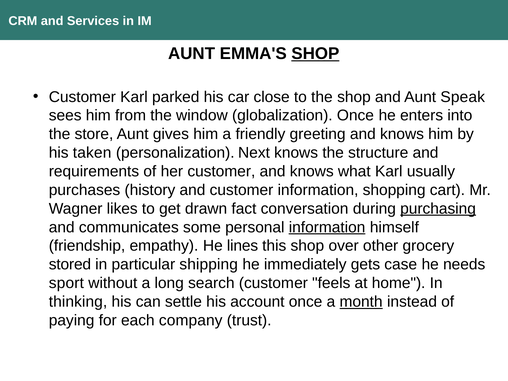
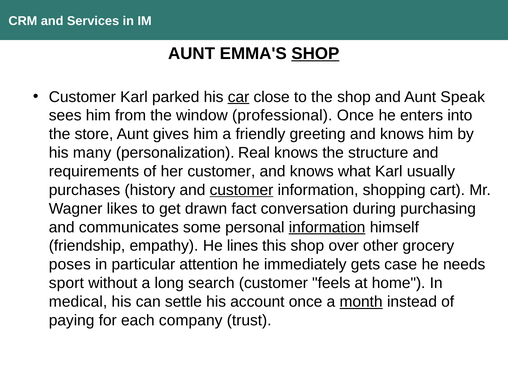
car underline: none -> present
globalization: globalization -> professional
taken: taken -> many
Next: Next -> Real
customer at (241, 190) underline: none -> present
purchasing underline: present -> none
stored: stored -> poses
shipping: shipping -> attention
thinking: thinking -> medical
